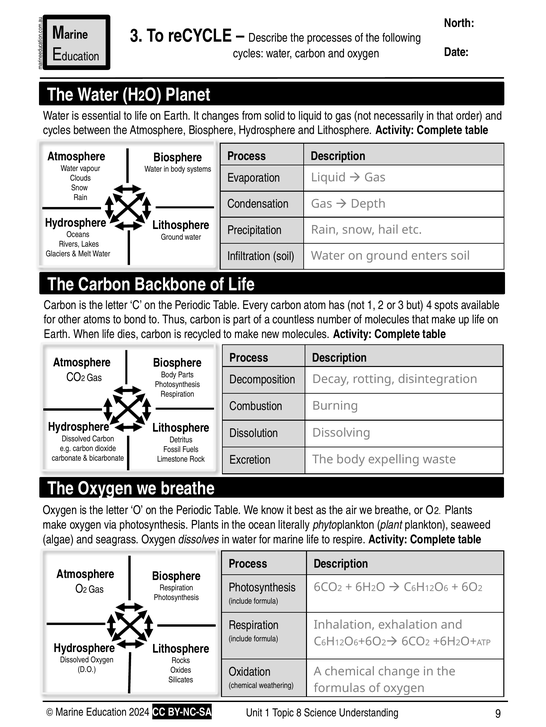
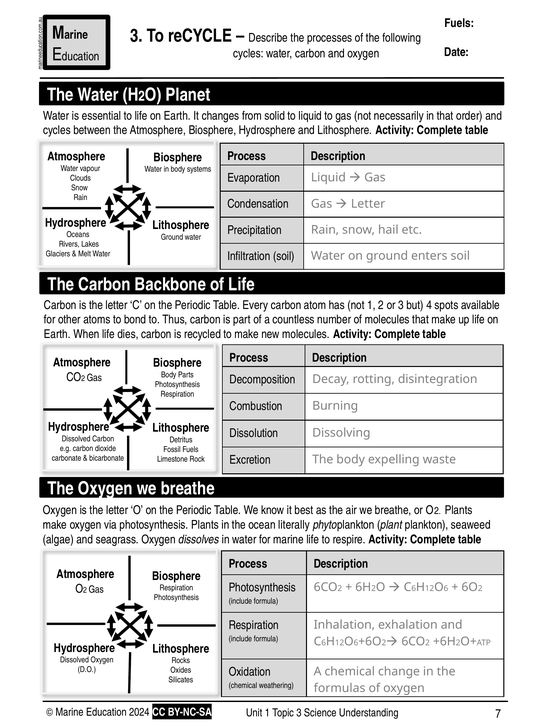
North at (459, 23): North -> Fuels
Depth at (368, 204): Depth -> Letter
Topic 8: 8 -> 3
9: 9 -> 7
